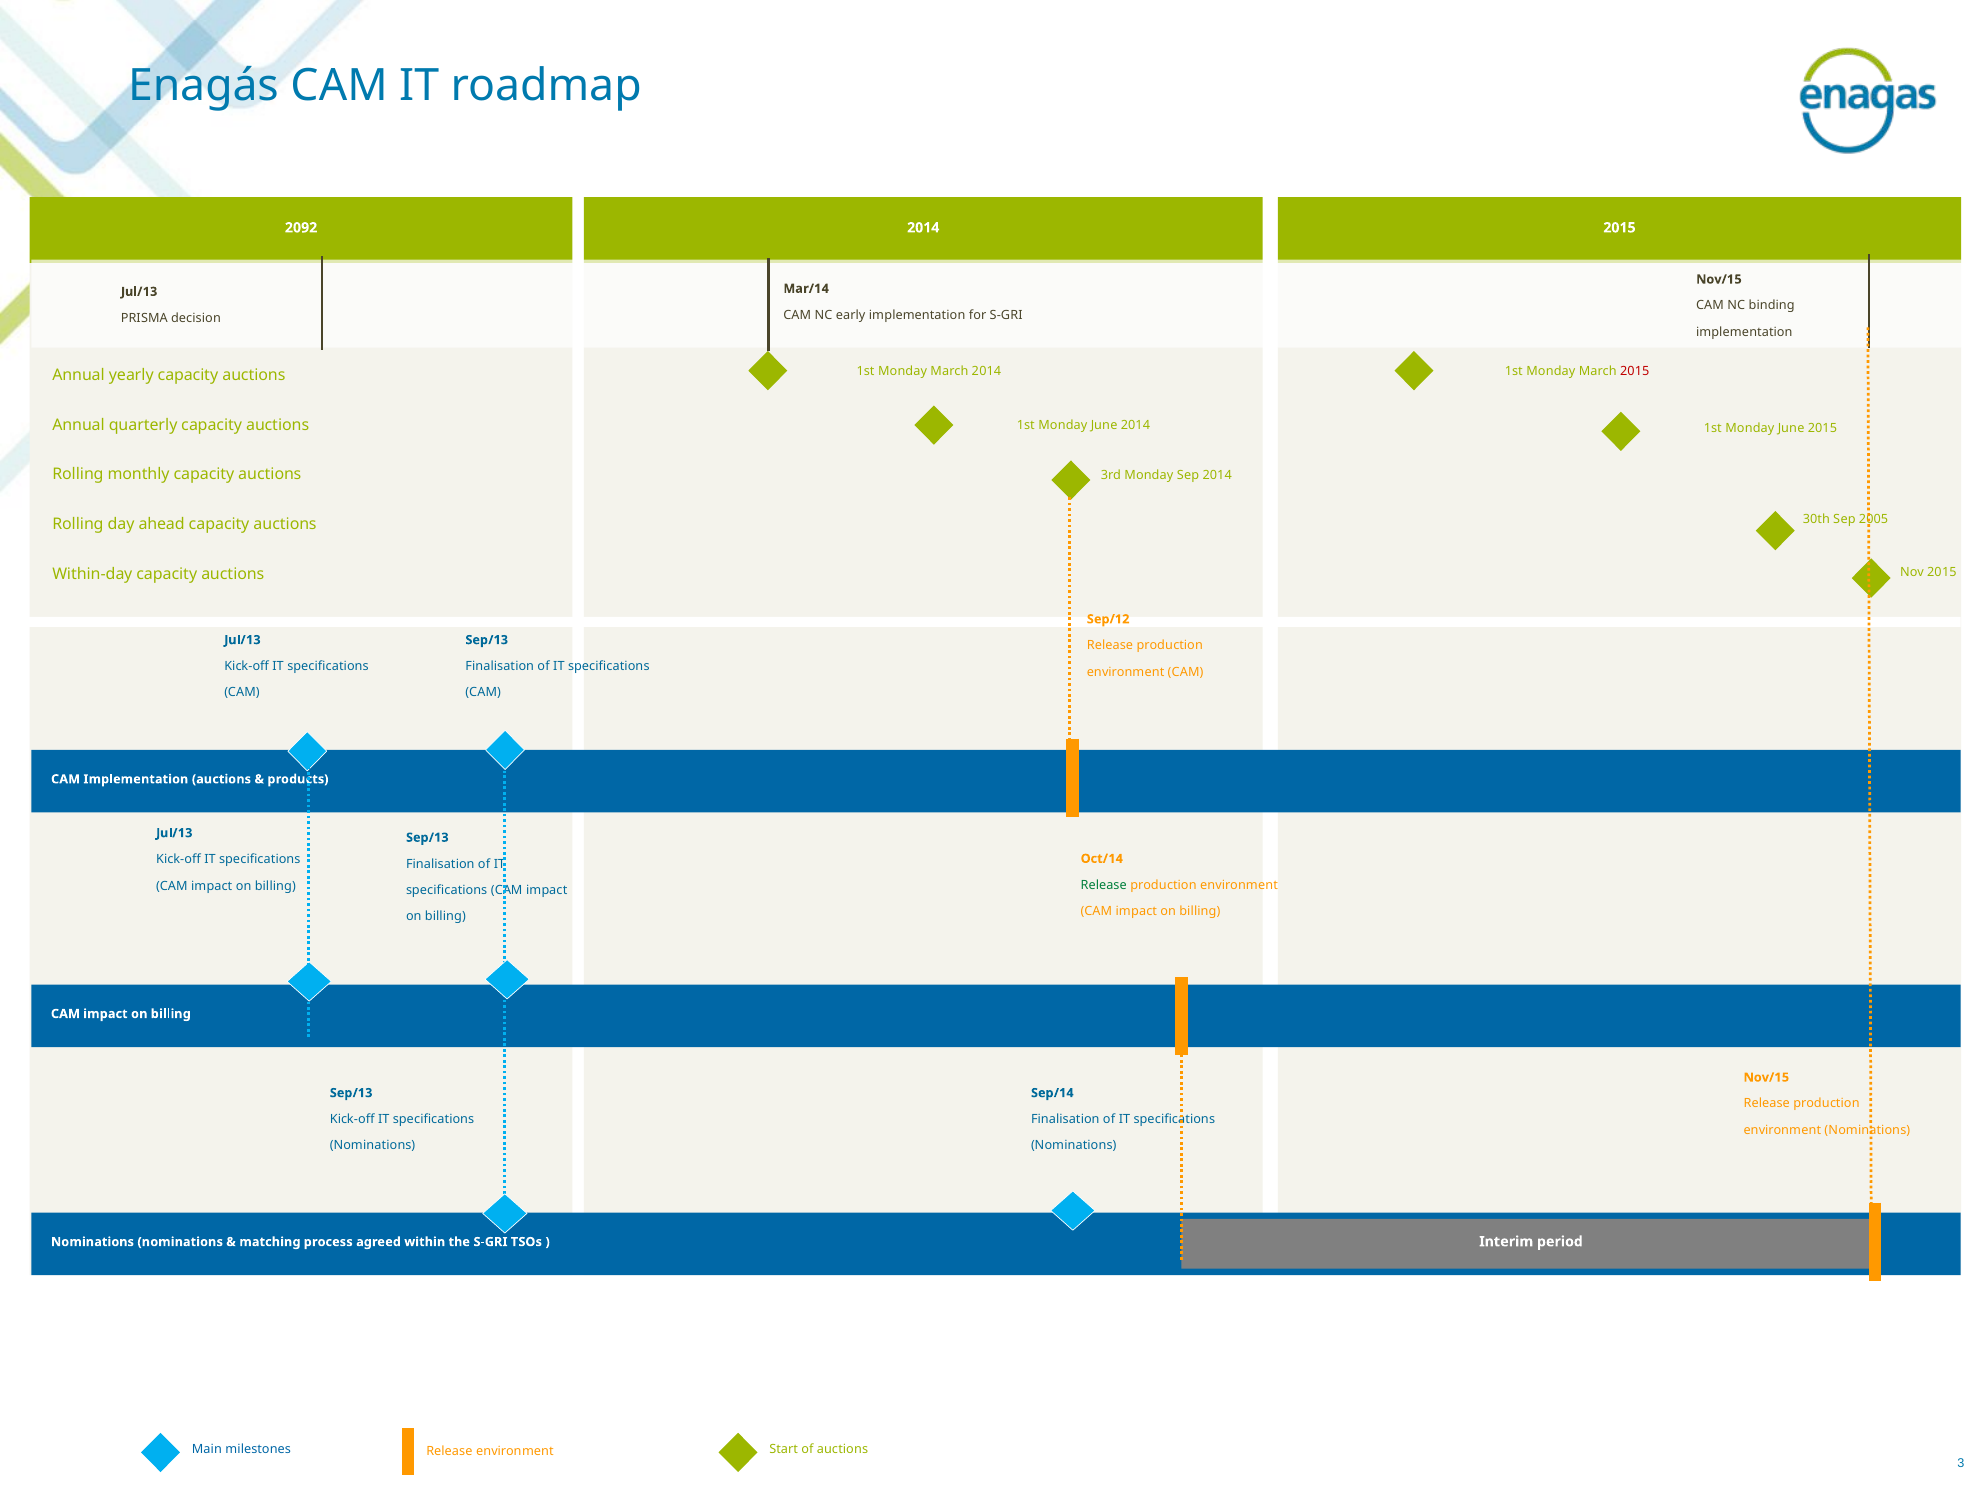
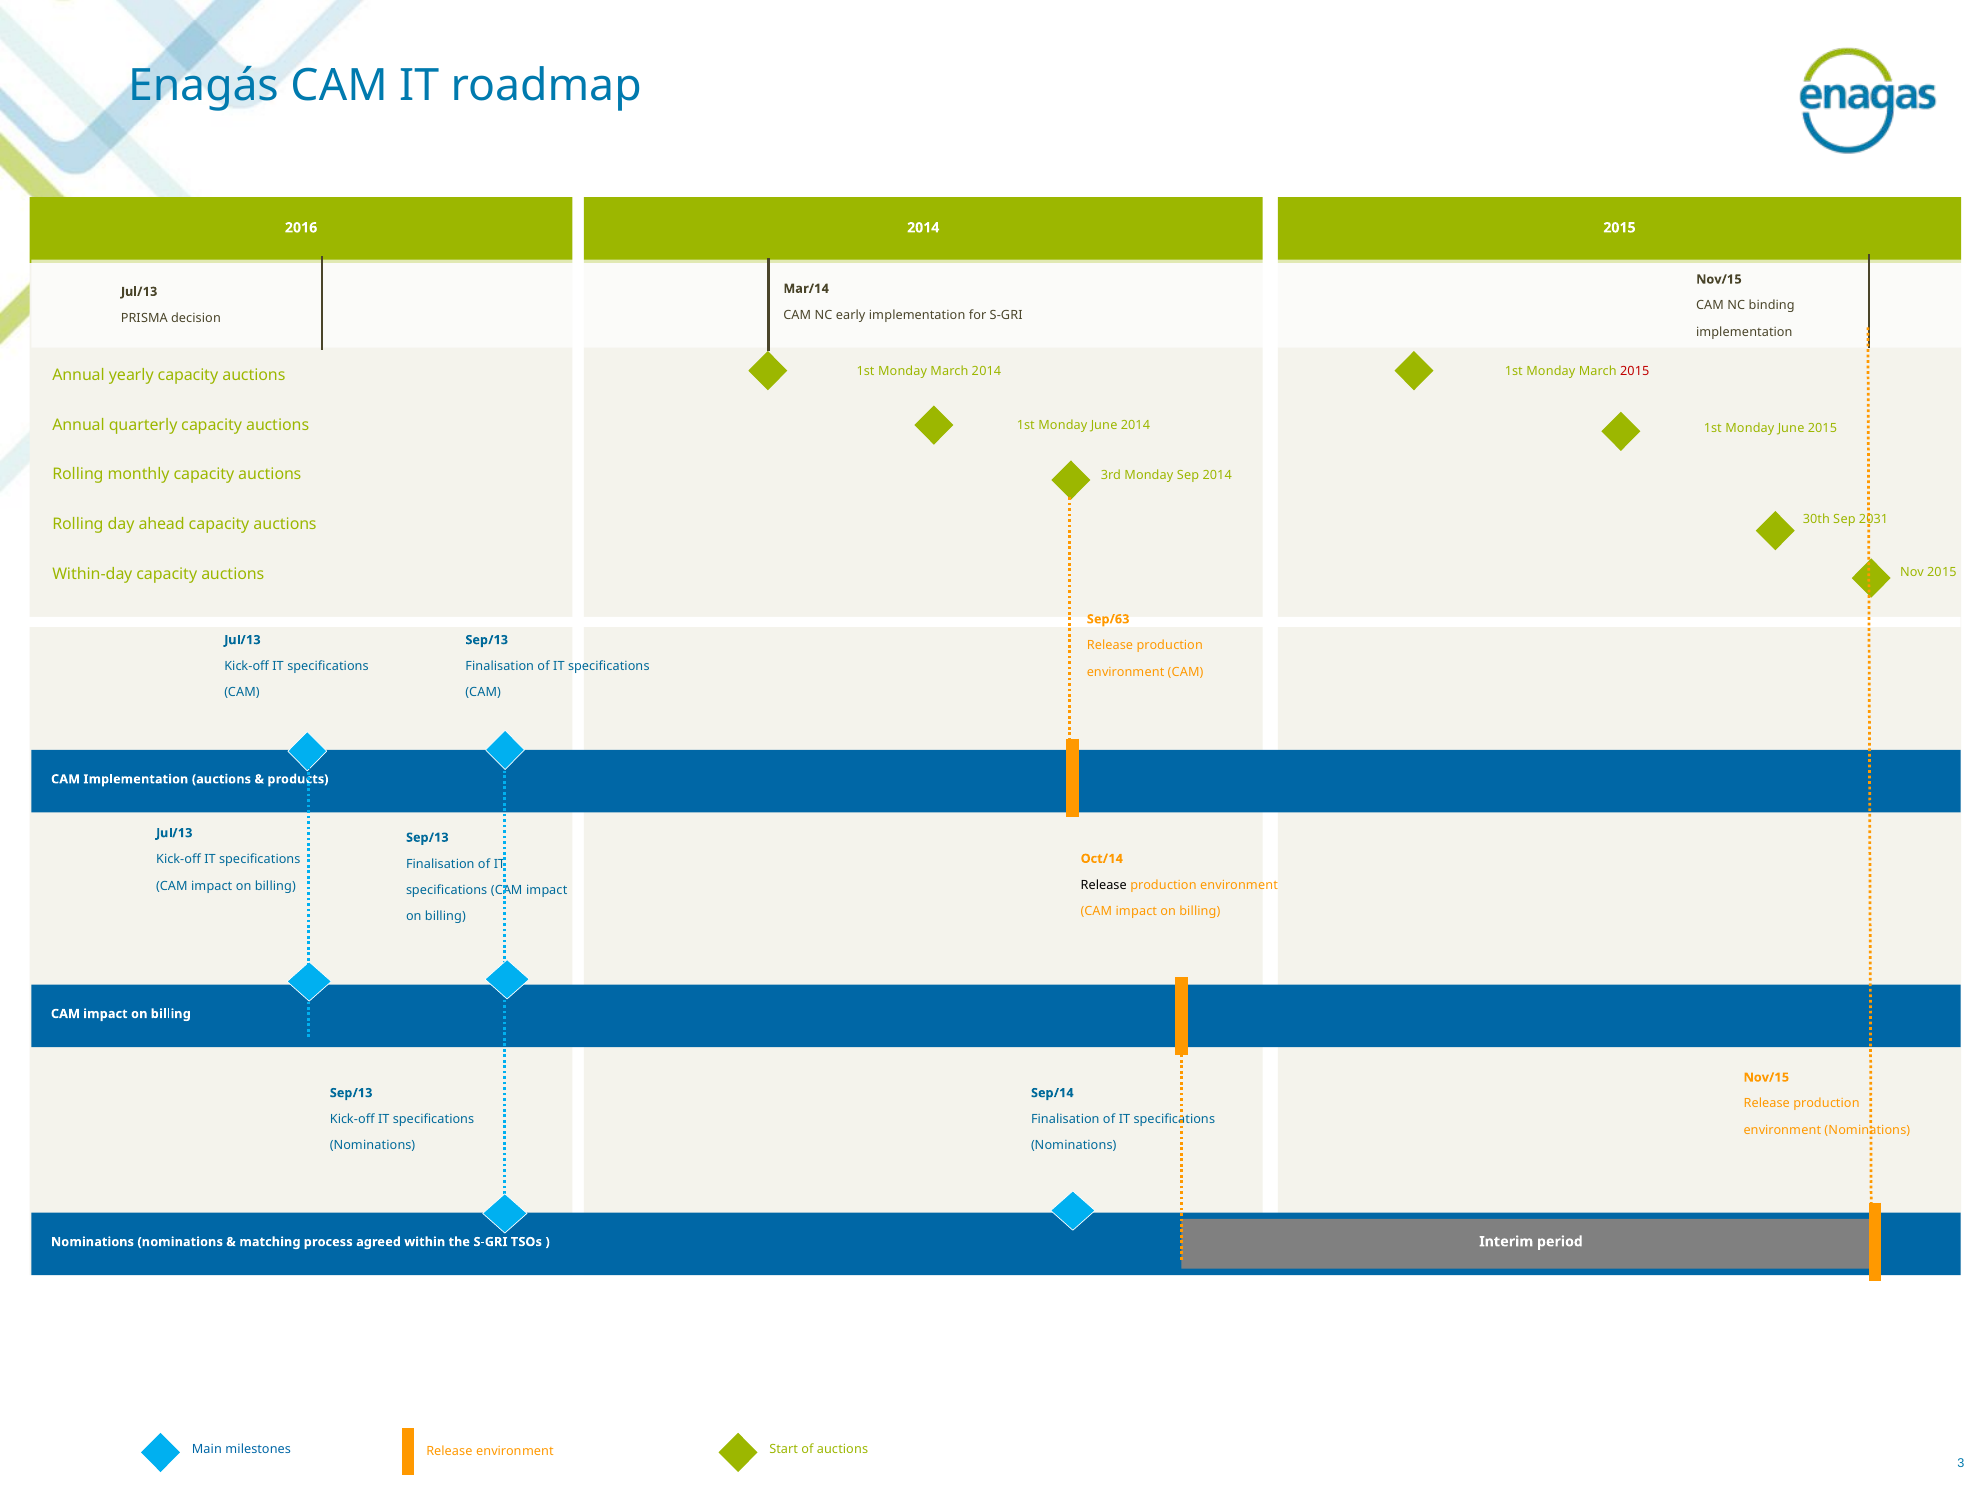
2092: 2092 -> 2016
2005: 2005 -> 2031
Sep/12: Sep/12 -> Sep/63
Release at (1104, 885) colour: green -> black
